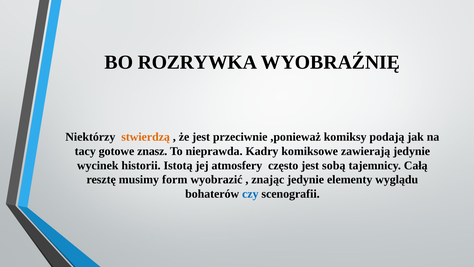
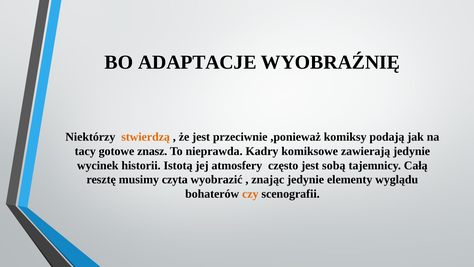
ROZRYWKA: ROZRYWKA -> ADAPTACJE
form: form -> czyta
czy colour: blue -> orange
